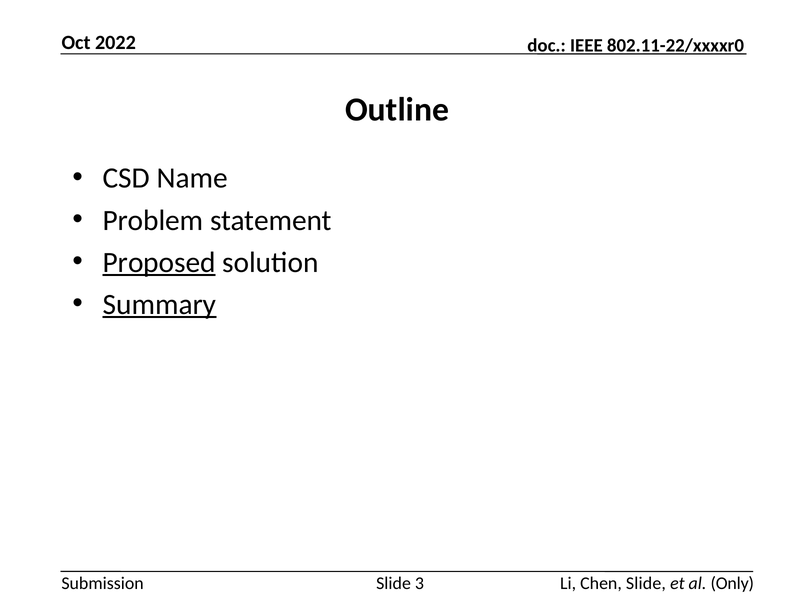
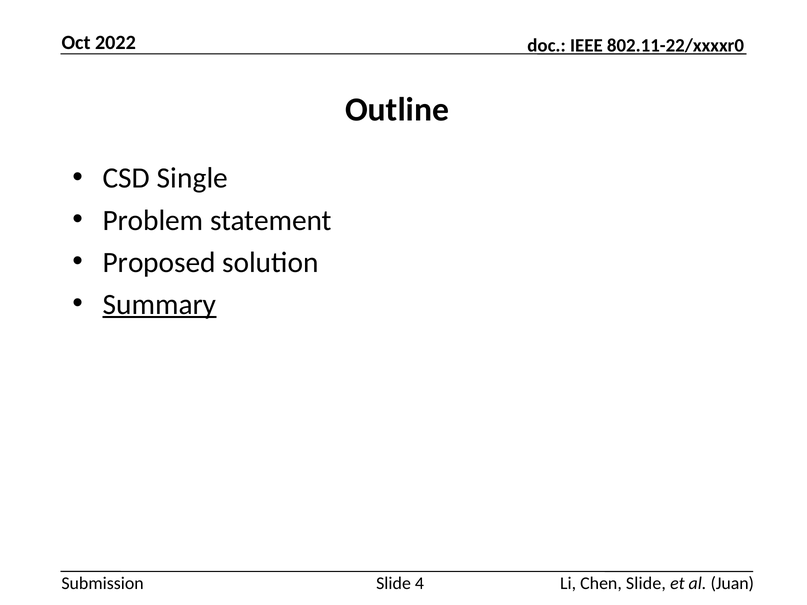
Name: Name -> Single
Proposed underline: present -> none
3: 3 -> 4
Only: Only -> Juan
